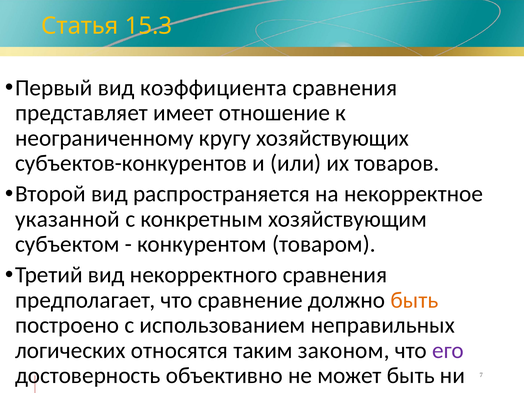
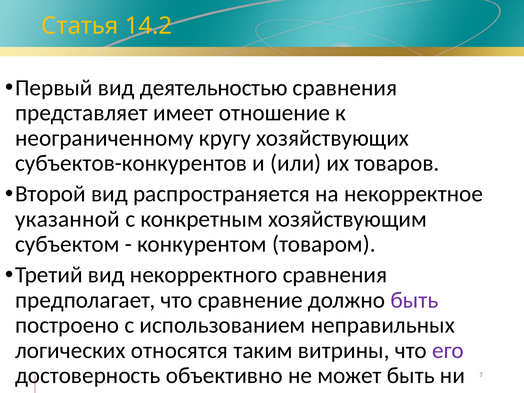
15.3: 15.3 -> 14.2
коэффициента: коэффициента -> деятельностью
быть at (414, 300) colour: orange -> purple
законом: законом -> витрины
